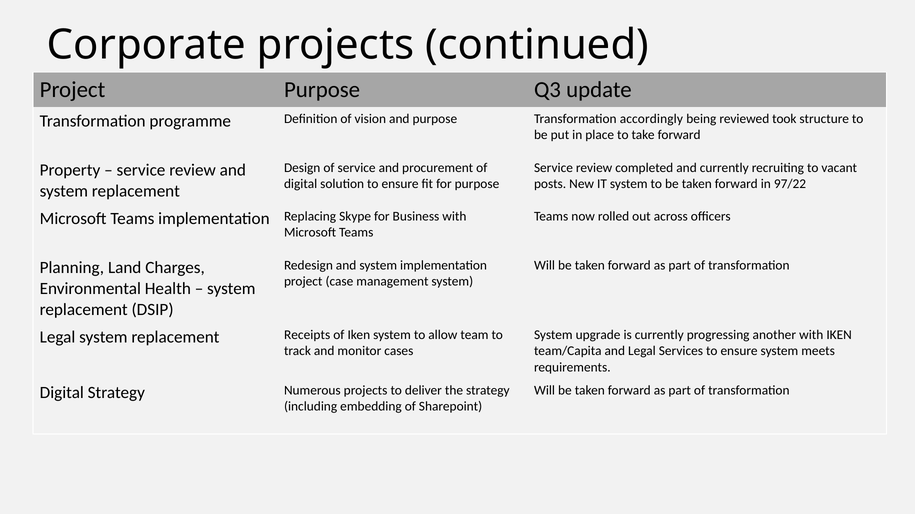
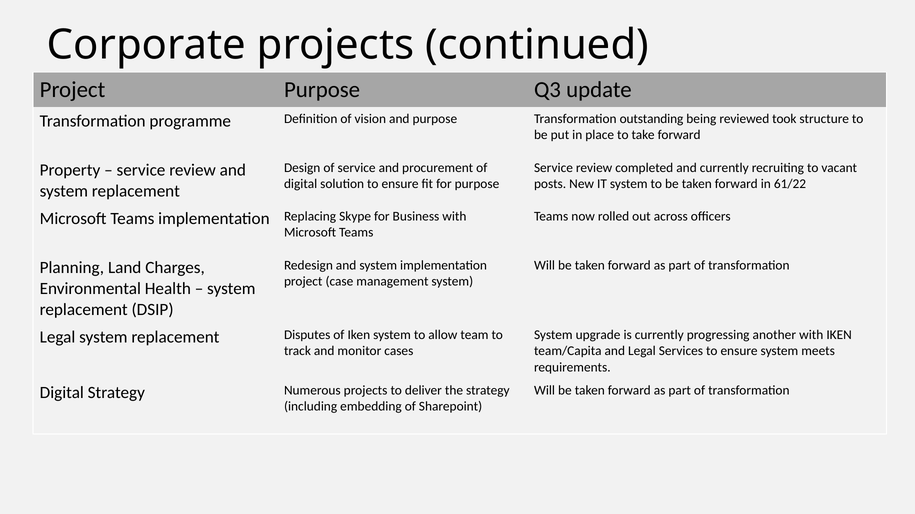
accordingly: accordingly -> outstanding
97/22: 97/22 -> 61/22
Receipts: Receipts -> Disputes
